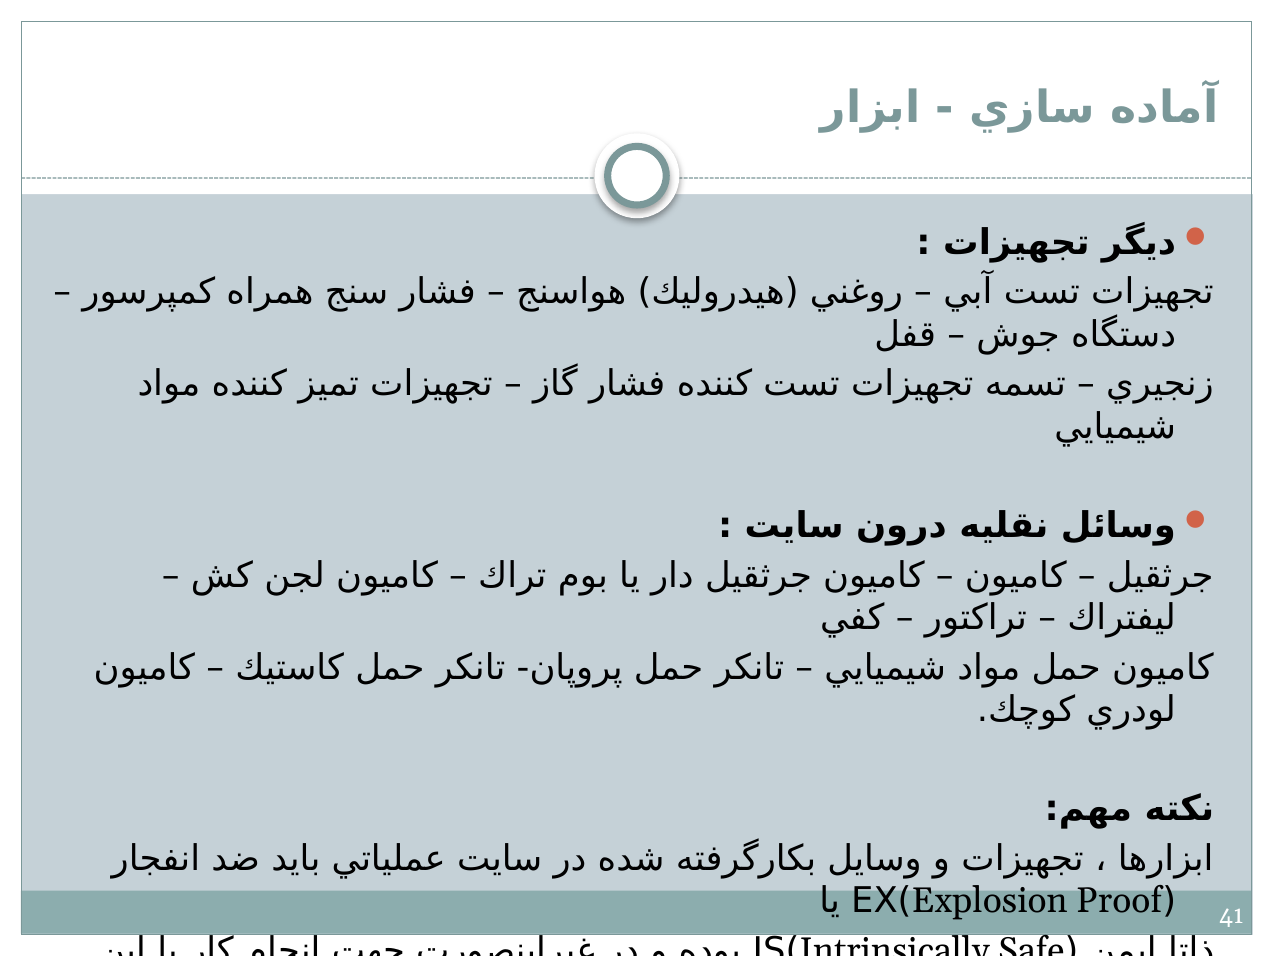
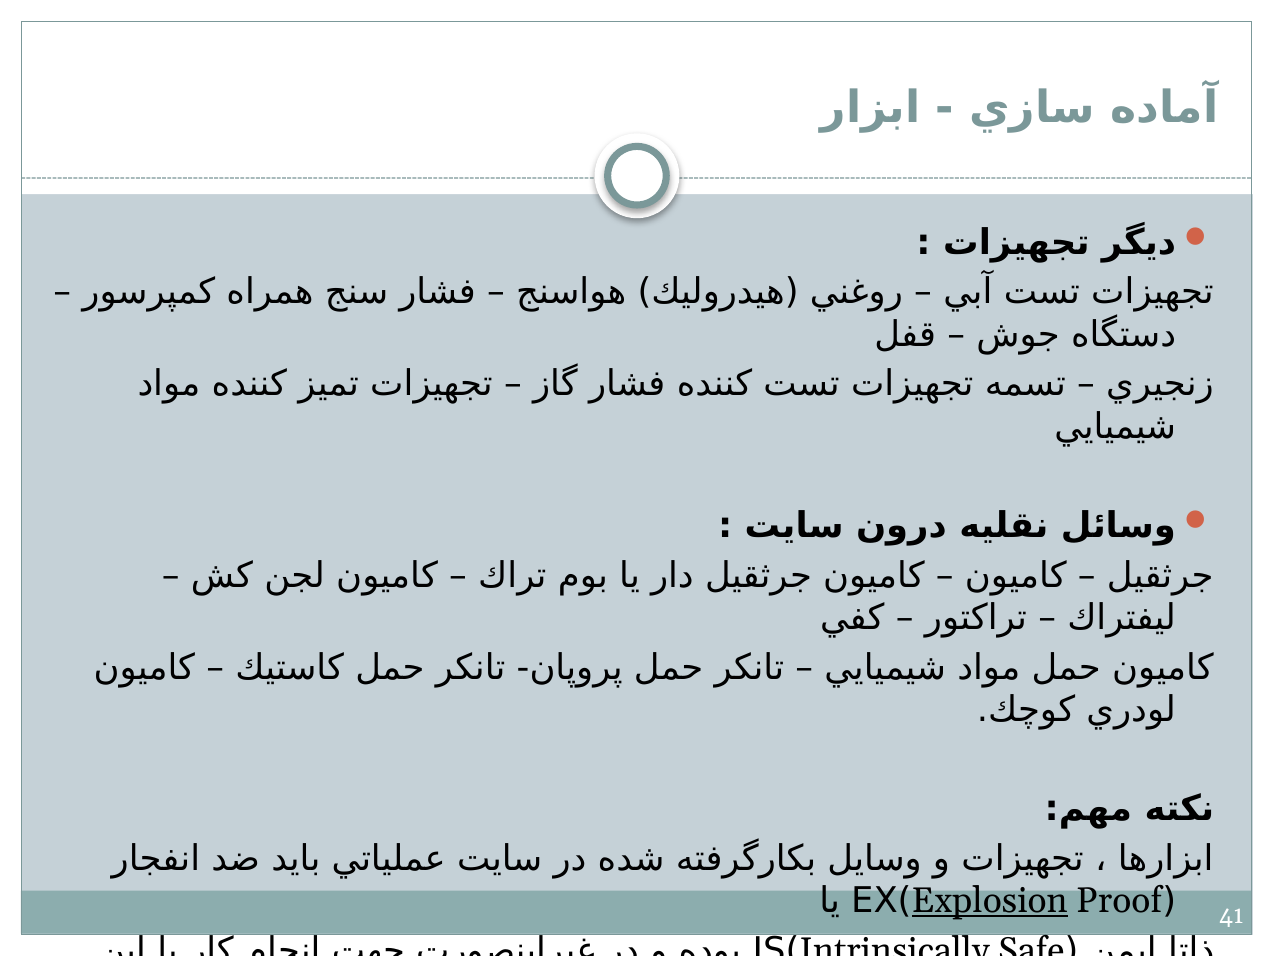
Explosion underline: none -> present
